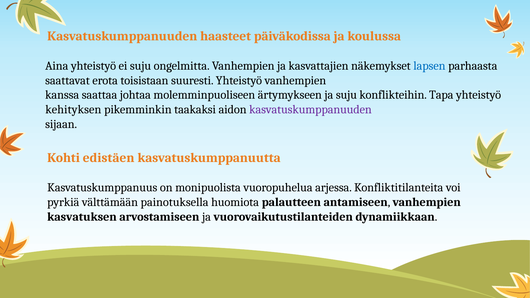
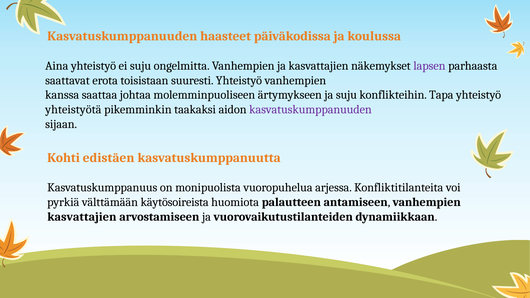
lapsen colour: blue -> purple
kehityksen: kehityksen -> yhteistyötä
painotuksella: painotuksella -> käytösoireista
kasvatuksen at (82, 217): kasvatuksen -> kasvattajien
